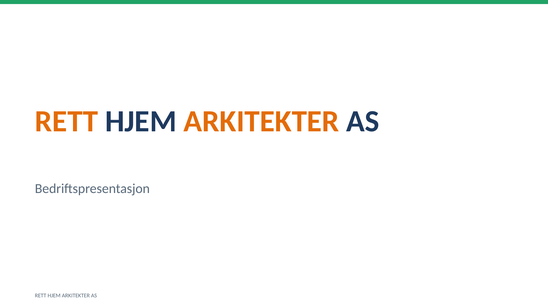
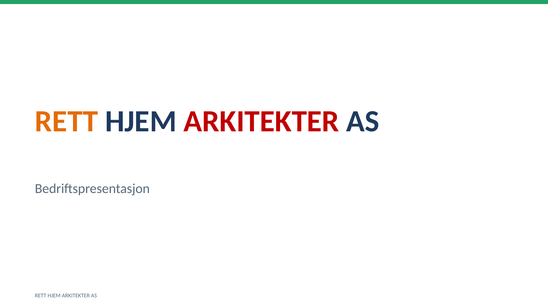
ARKITEKTER at (261, 122) colour: orange -> red
